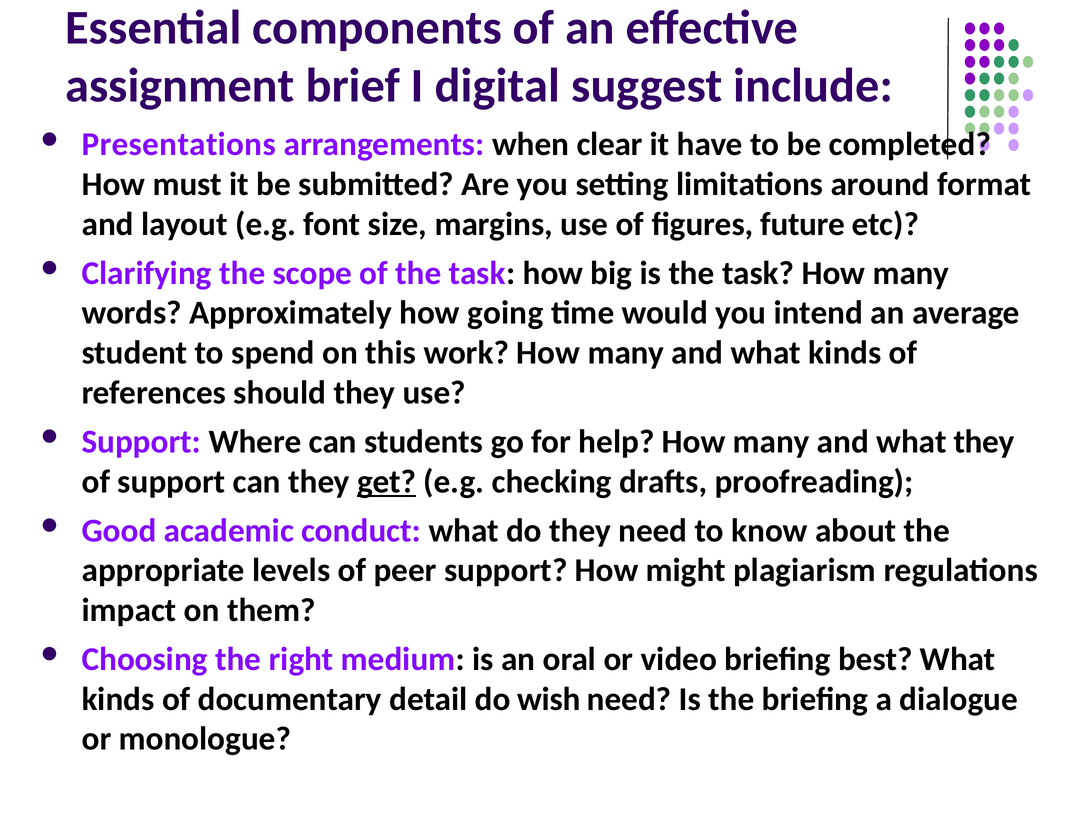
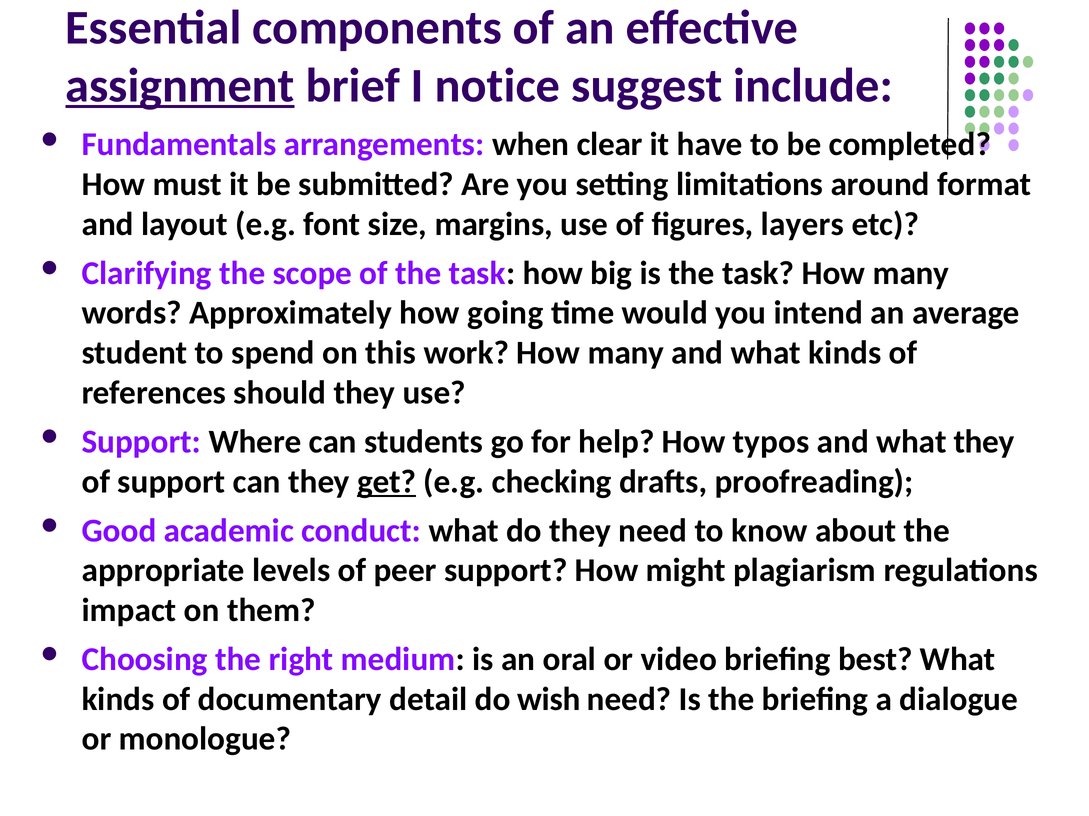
assignment underline: none -> present
digital: digital -> notice
Presentations: Presentations -> Fundamentals
future: future -> layers
help How many: many -> typos
